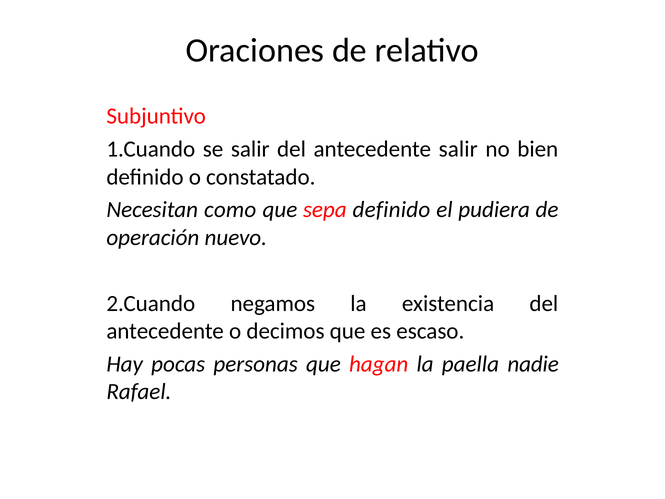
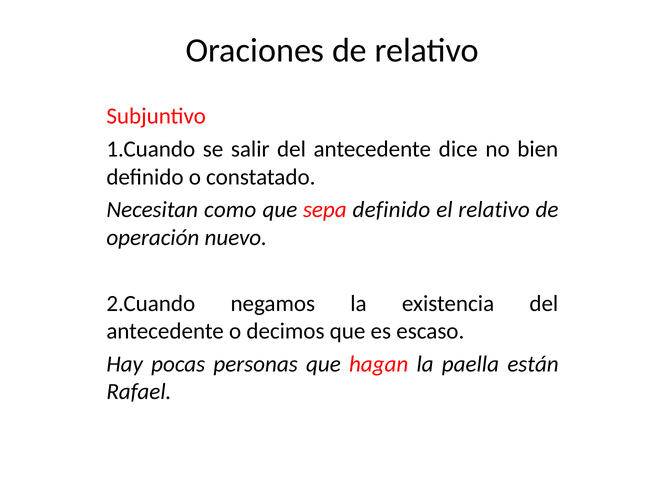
antecedente salir: salir -> dice
el pudiera: pudiera -> relativo
nadie: nadie -> están
